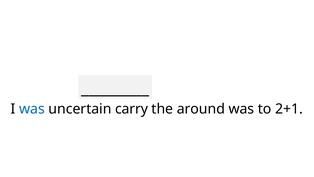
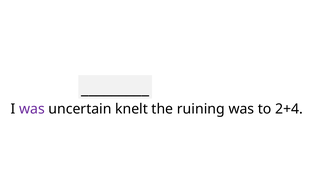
was at (32, 109) colour: blue -> purple
carry: carry -> knelt
around: around -> ruining
2+1: 2+1 -> 2+4
